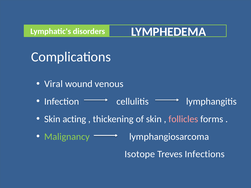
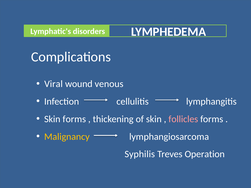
Skin acting: acting -> forms
Malignancy colour: light green -> yellow
Isotope: Isotope -> Syphilis
Infections: Infections -> Operation
